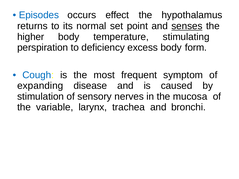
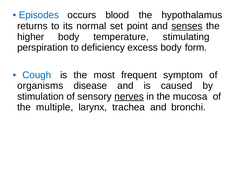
effect: effect -> blood
expanding: expanding -> organisms
nerves underline: none -> present
variable: variable -> multiple
